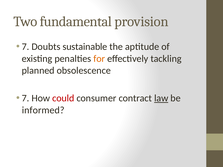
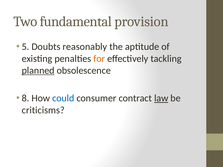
7 at (26, 47): 7 -> 5
sustainable: sustainable -> reasonably
planned underline: none -> present
7 at (26, 98): 7 -> 8
could colour: red -> blue
informed: informed -> criticisms
